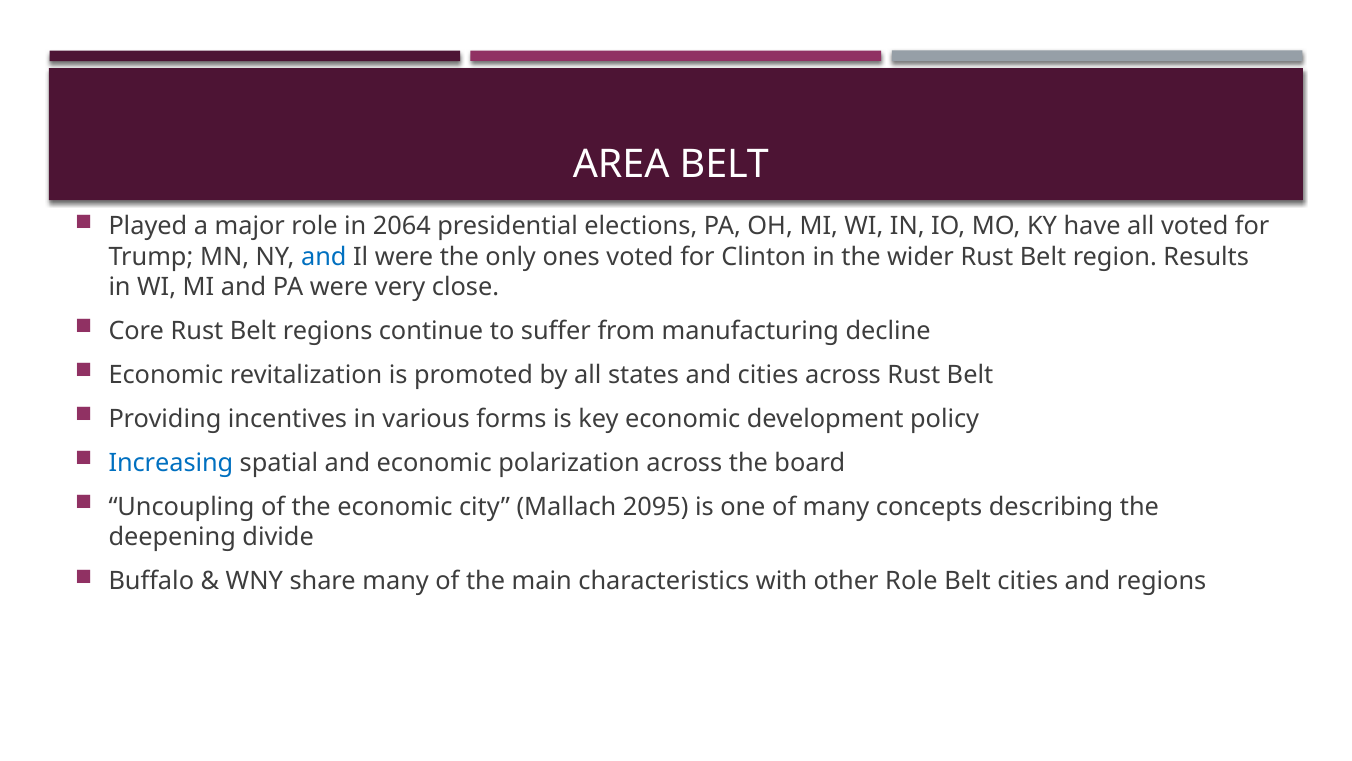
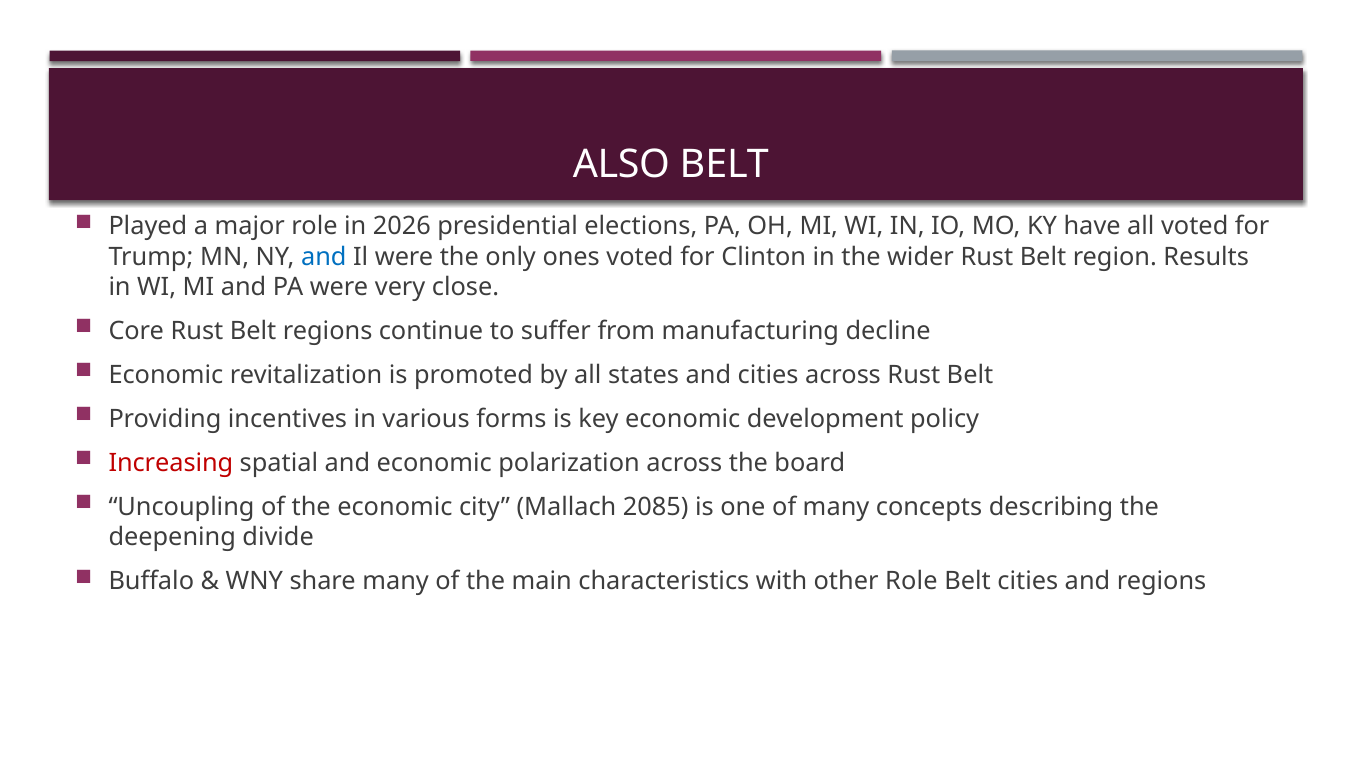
AREA: AREA -> ALSO
2064: 2064 -> 2026
Increasing colour: blue -> red
2095: 2095 -> 2085
